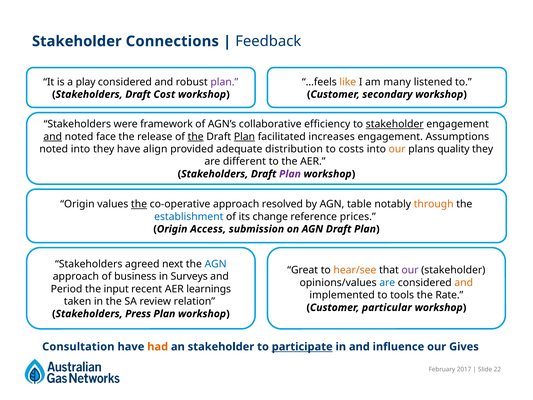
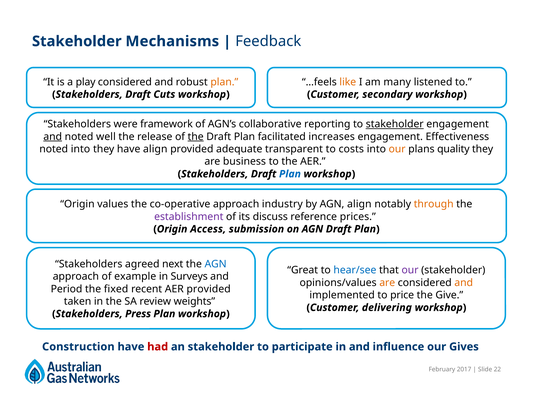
Connections: Connections -> Mechanisms
plan at (224, 82) colour: purple -> orange
Cost: Cost -> Cuts
efficiency: efficiency -> reporting
face: face -> well
Plan at (244, 137) underline: present -> none
Assumptions: Assumptions -> Effectiveness
distribution: distribution -> transparent
different: different -> business
Plan at (290, 174) colour: purple -> blue
the at (139, 204) underline: present -> none
resolved: resolved -> industry
AGN table: table -> align
establishment colour: blue -> purple
change: change -> discuss
hear/see colour: orange -> blue
business: business -> example
are at (387, 283) colour: blue -> orange
input: input -> fixed
AER learnings: learnings -> provided
tools: tools -> price
Rate: Rate -> Give
relation: relation -> weights
particular: particular -> delivering
Consultation: Consultation -> Construction
had colour: orange -> red
participate underline: present -> none
